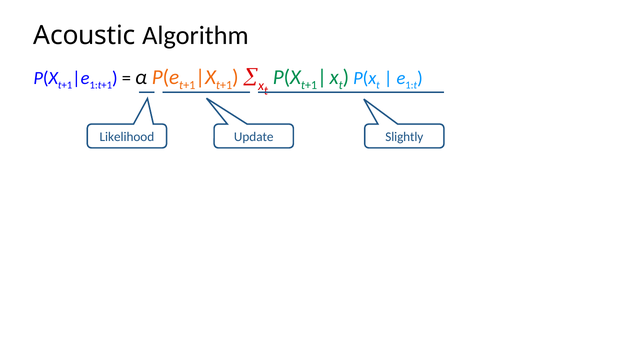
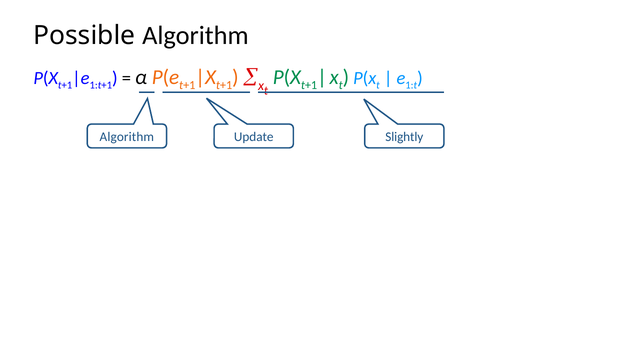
Acoustic: Acoustic -> Possible
Likelihood at (127, 137): Likelihood -> Algorithm
